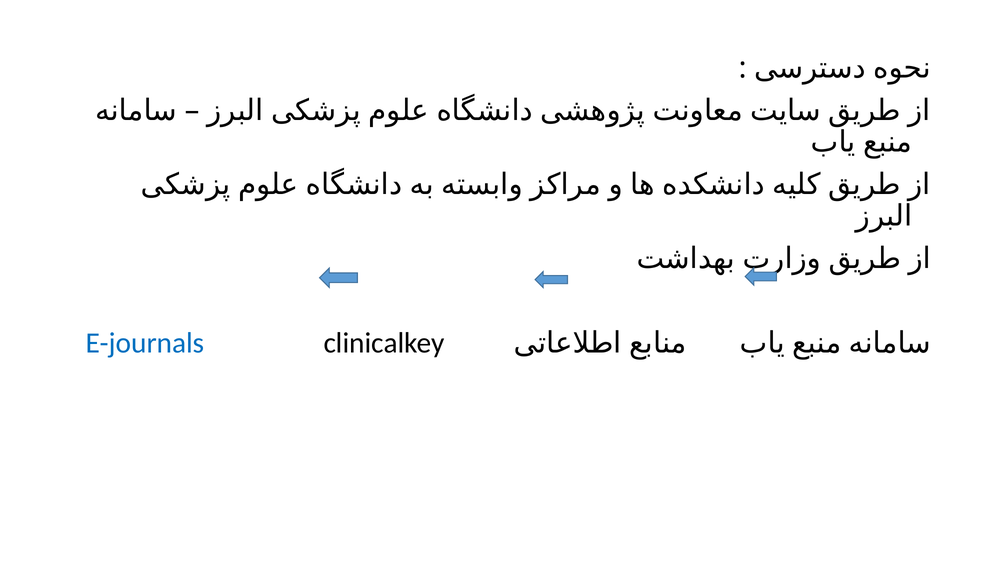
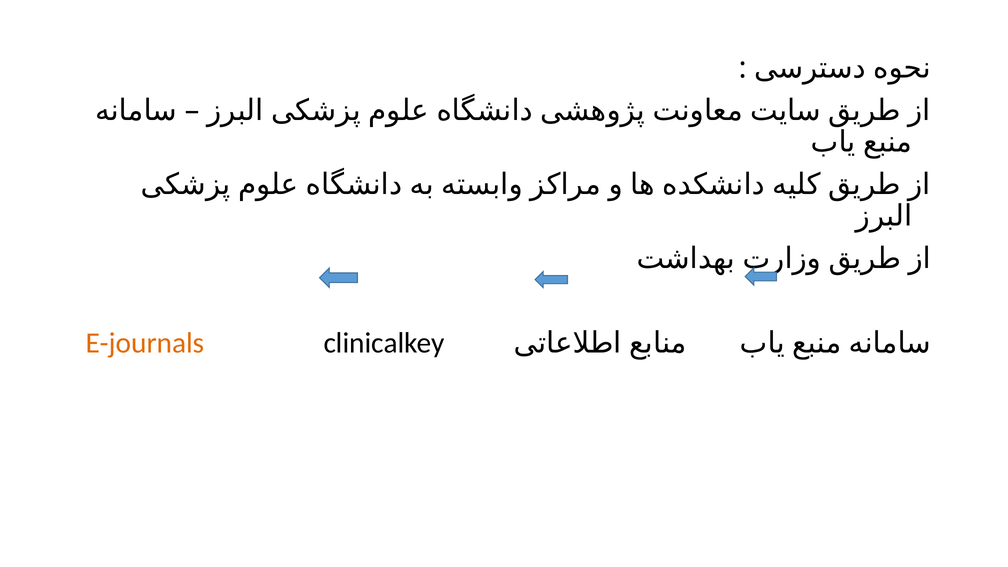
E-journals colour: blue -> orange
